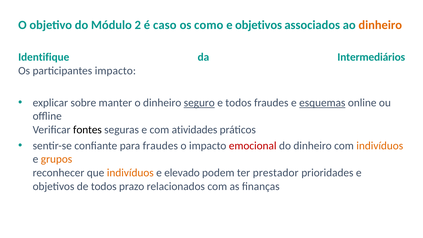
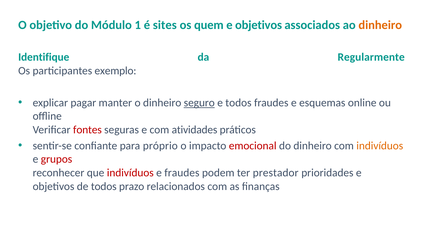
2: 2 -> 1
caso: caso -> sites
como: como -> quem
Intermediários: Intermediários -> Regularmente
participantes impacto: impacto -> exemplo
sobre: sobre -> pagar
esquemas underline: present -> none
fontes colour: black -> red
para fraudes: fraudes -> próprio
grupos colour: orange -> red
indivíduos at (130, 173) colour: orange -> red
e elevado: elevado -> fraudes
